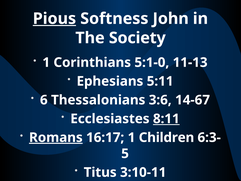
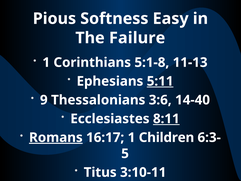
Pious underline: present -> none
John: John -> Easy
Society: Society -> Failure
5:1-0: 5:1-0 -> 5:1-8
5:11 underline: none -> present
6: 6 -> 9
14-67: 14-67 -> 14-40
